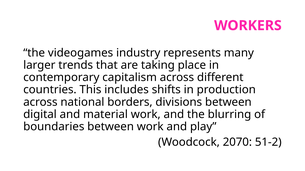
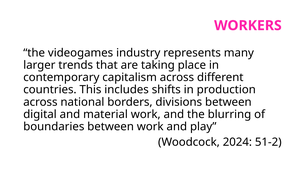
2070: 2070 -> 2024
